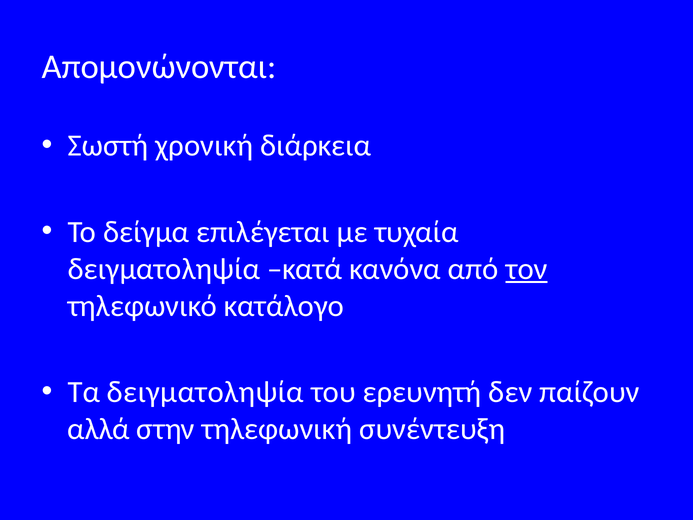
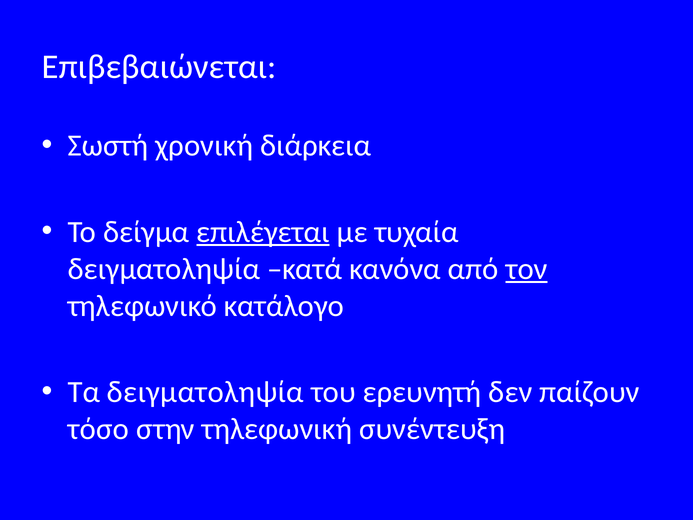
Απομονώνονται: Απομονώνονται -> Επιβεβαιώνεται
επιλέγεται underline: none -> present
αλλά: αλλά -> τόσο
